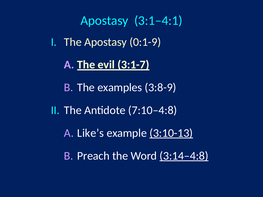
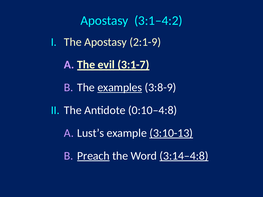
3:1‒4:1: 3:1‒4:1 -> 3:1‒4:2
0:1-9: 0:1-9 -> 2:1-9
examples underline: none -> present
7:10‒4:8: 7:10‒4:8 -> 0:10‒4:8
Like’s: Like’s -> Lust’s
Preach underline: none -> present
